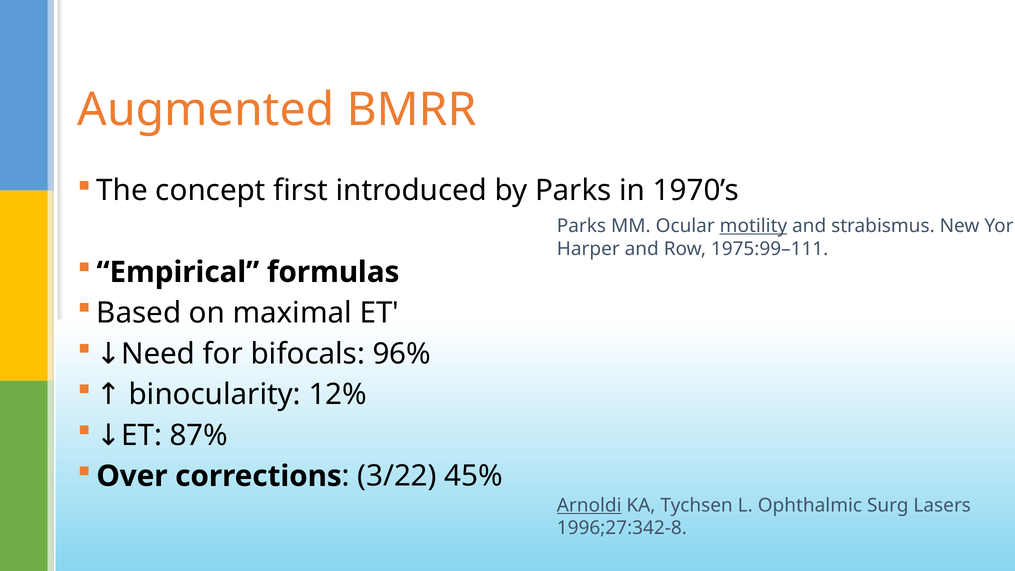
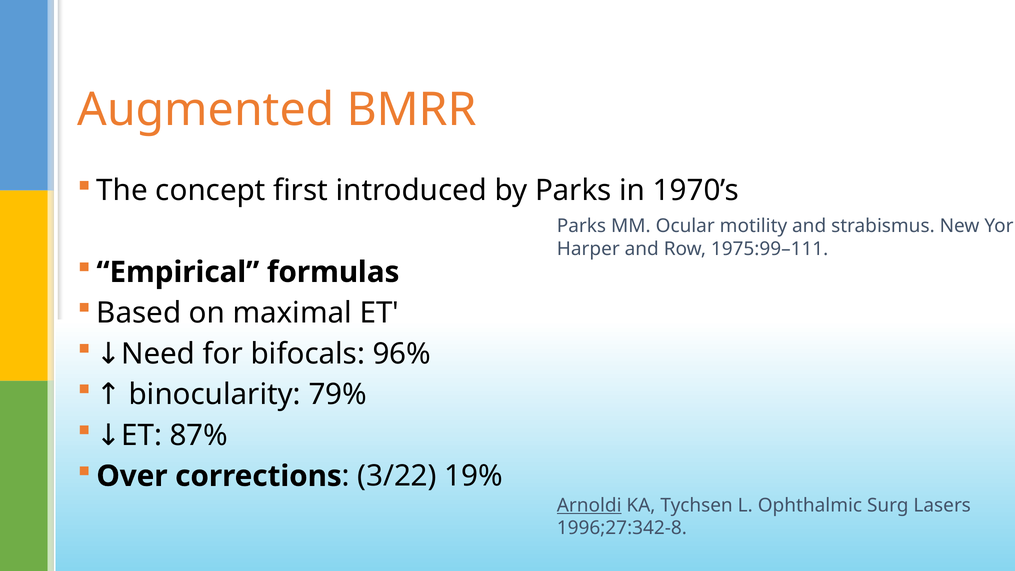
motility underline: present -> none
12%: 12% -> 79%
45%: 45% -> 19%
